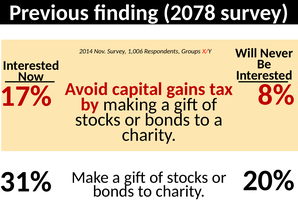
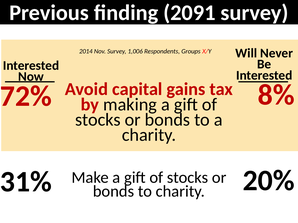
2078: 2078 -> 2091
17%: 17% -> 72%
